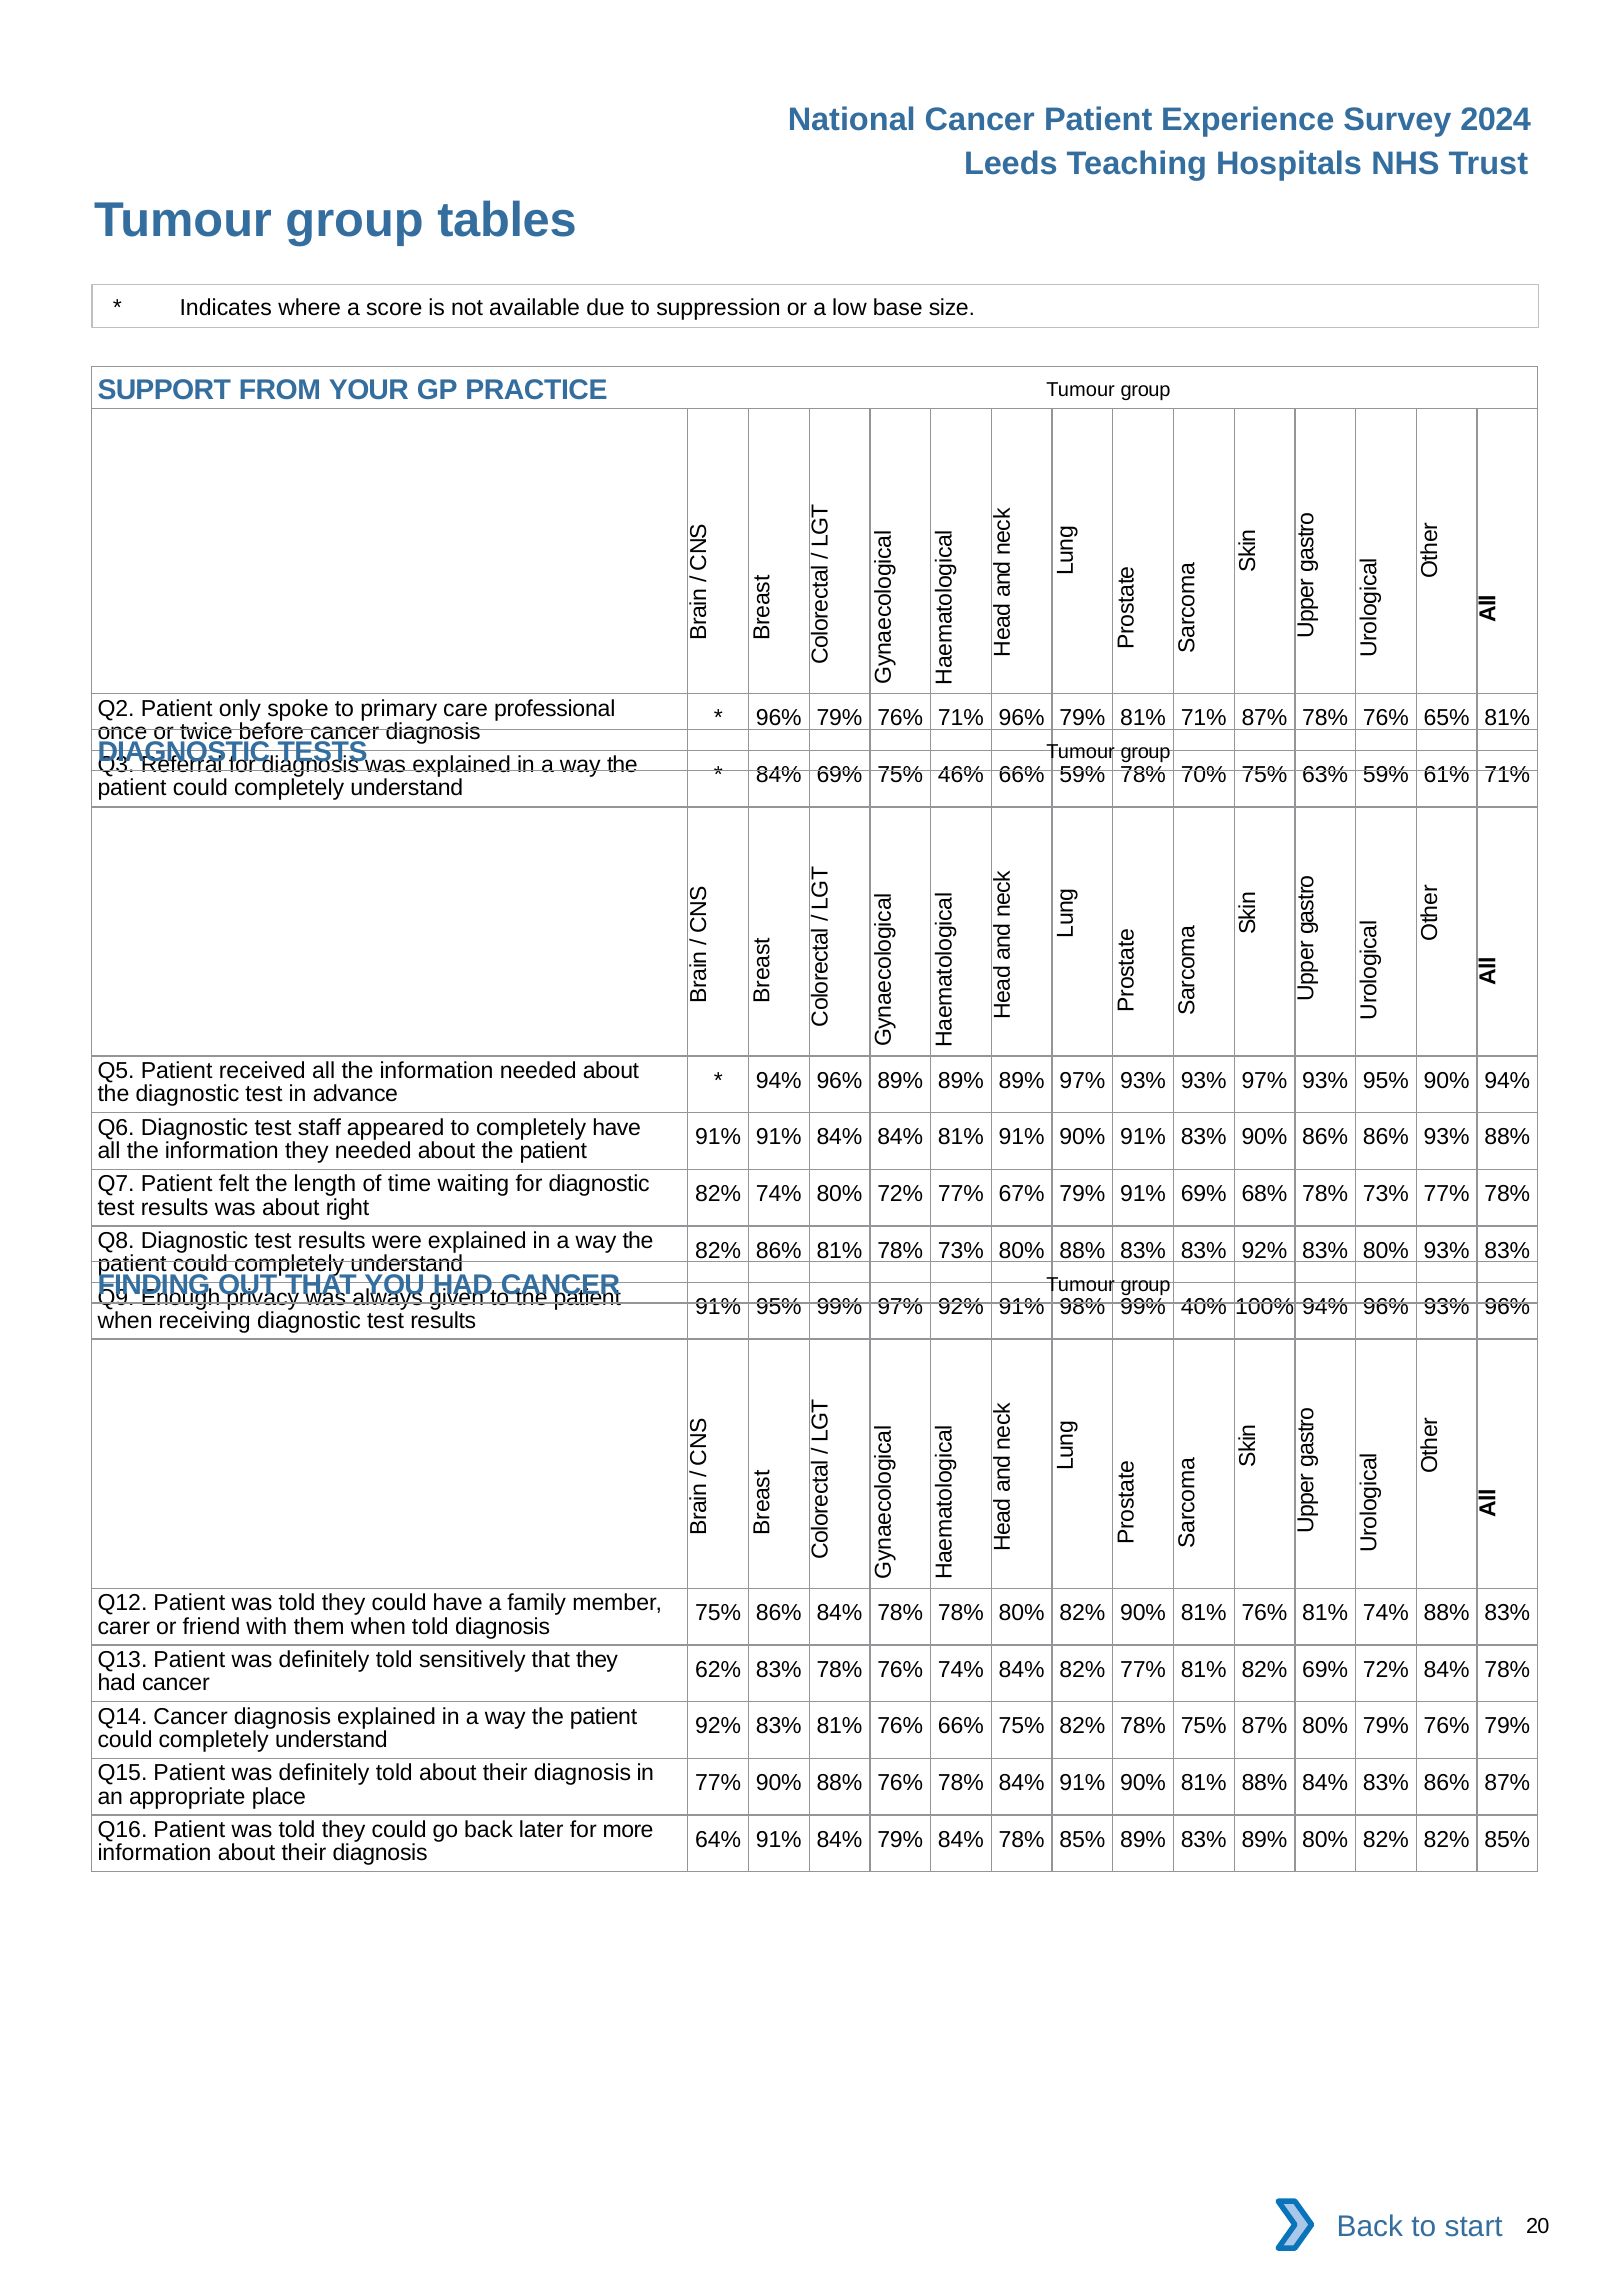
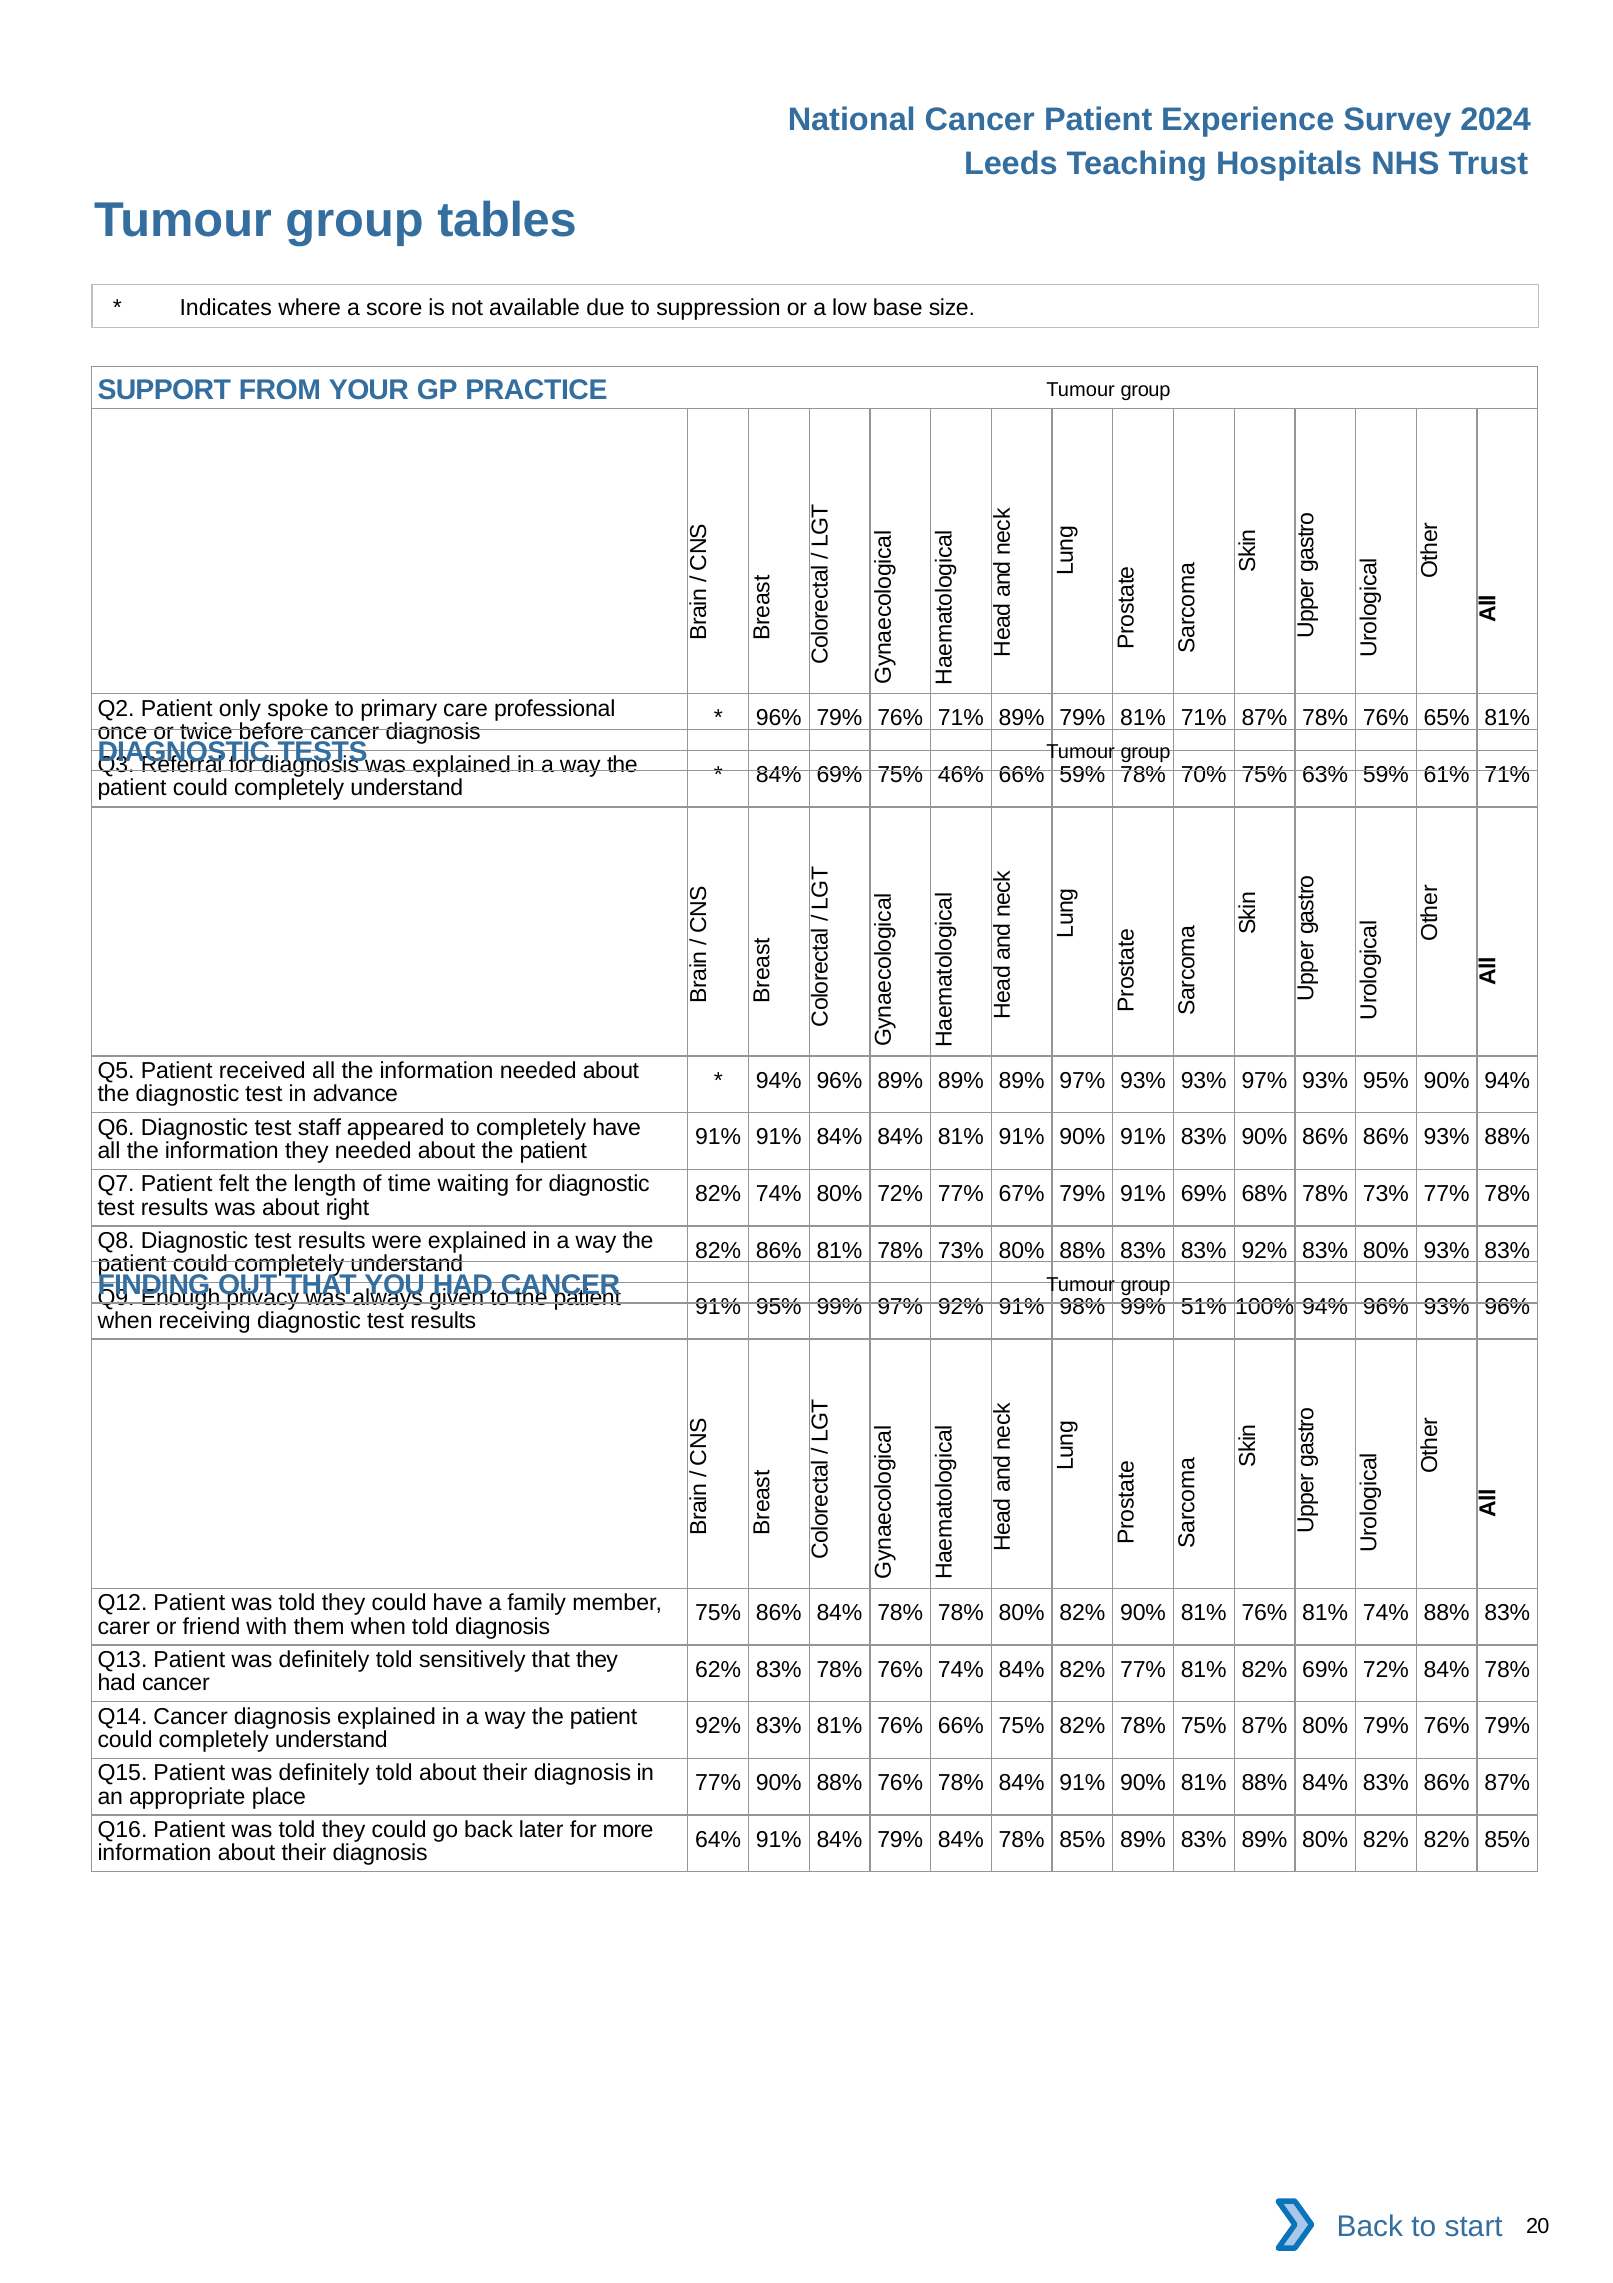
71% 96%: 96% -> 89%
40%: 40% -> 51%
